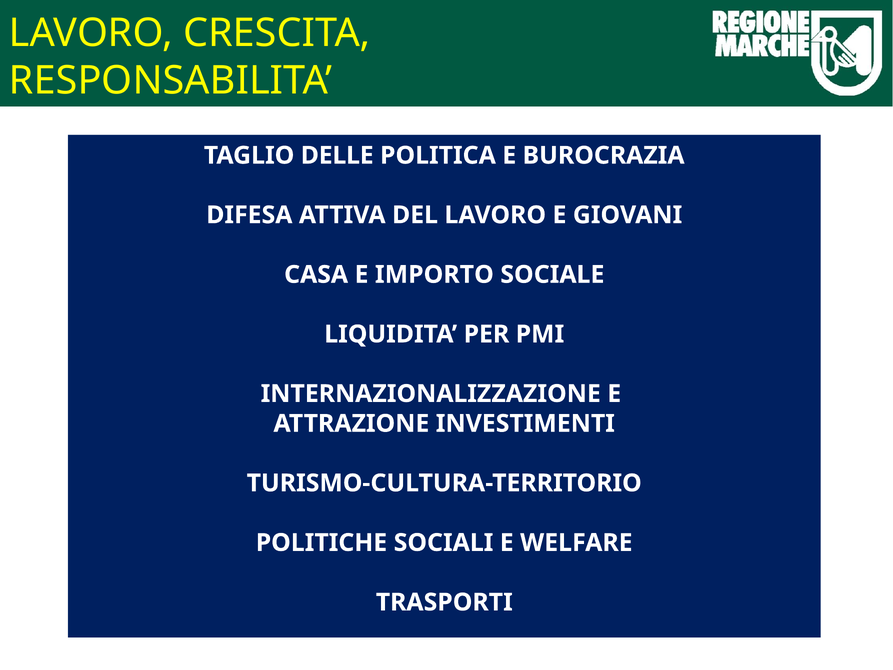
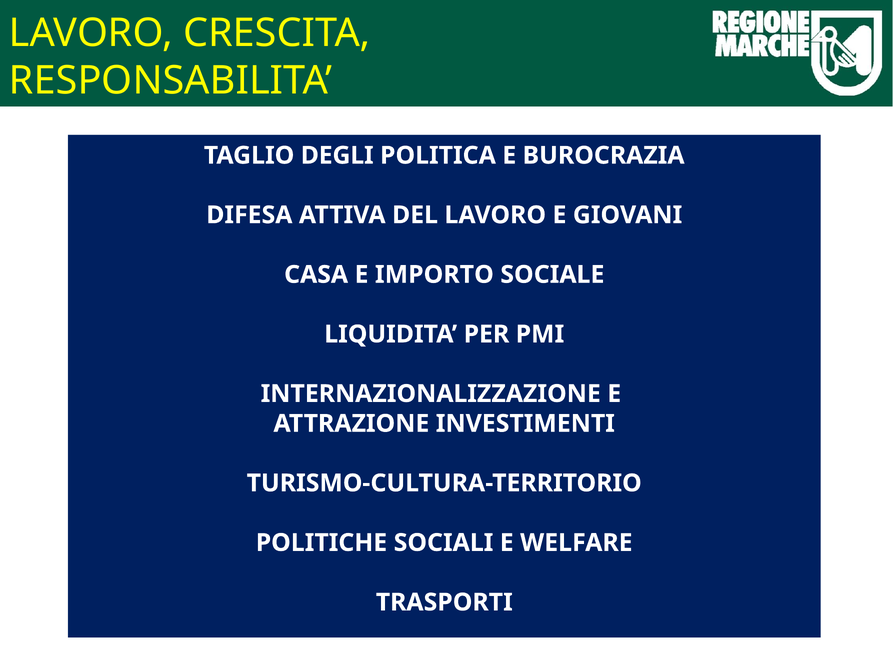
DELLE: DELLE -> DEGLI
